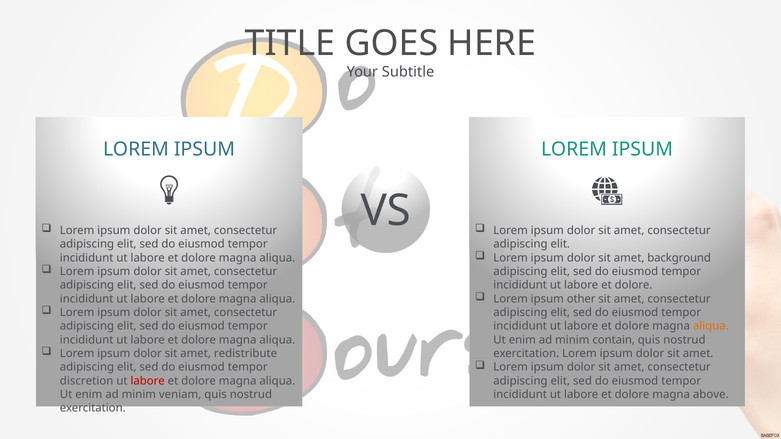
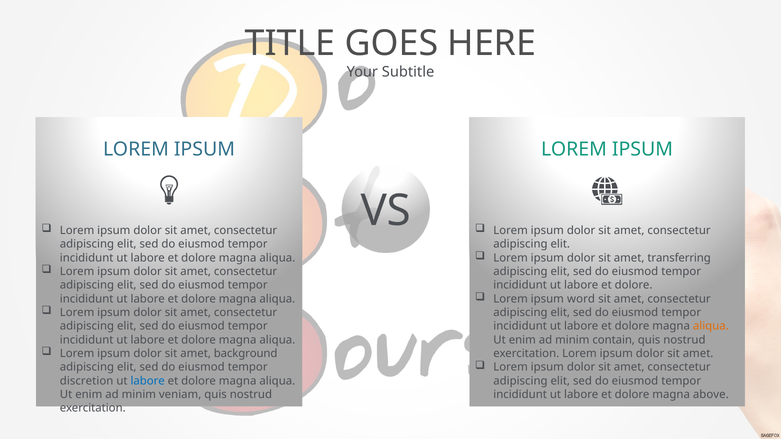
background: background -> transferring
other: other -> word
redistribute: redistribute -> background
labore at (148, 381) colour: red -> blue
